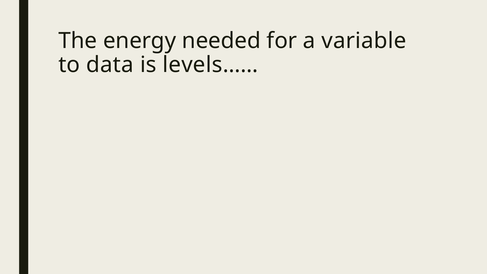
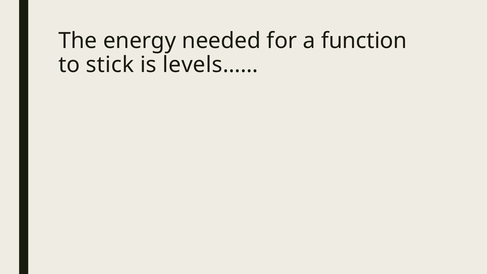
variable: variable -> function
data: data -> stick
